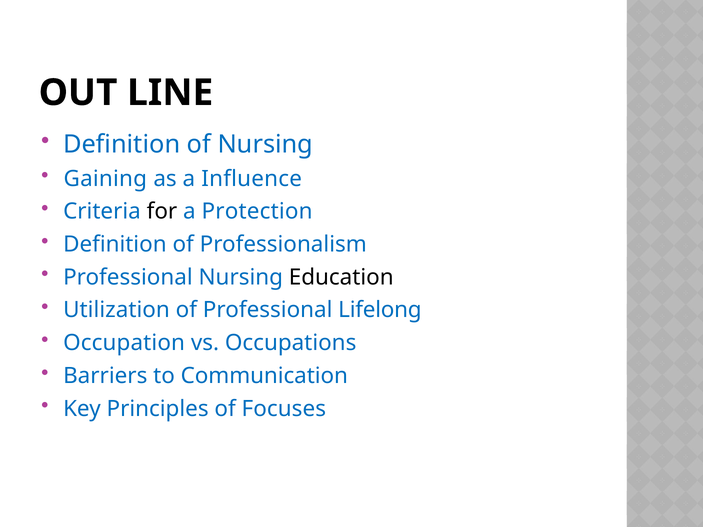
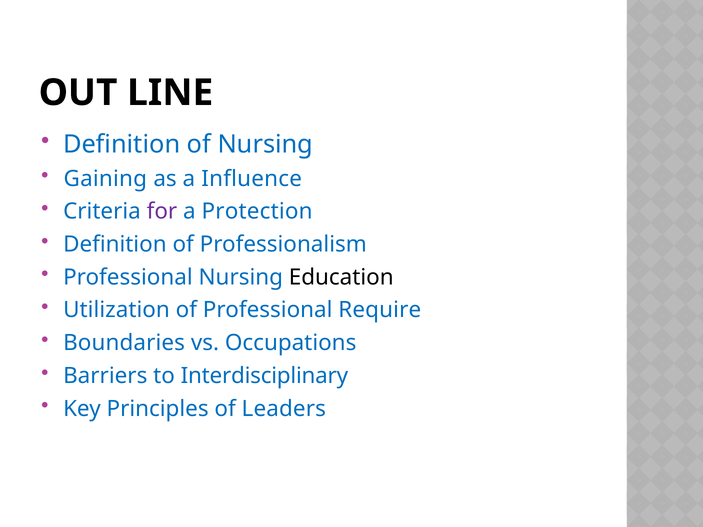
for colour: black -> purple
Lifelong: Lifelong -> Require
Occupation: Occupation -> Boundaries
Communication: Communication -> Interdisciplinary
Focuses: Focuses -> Leaders
